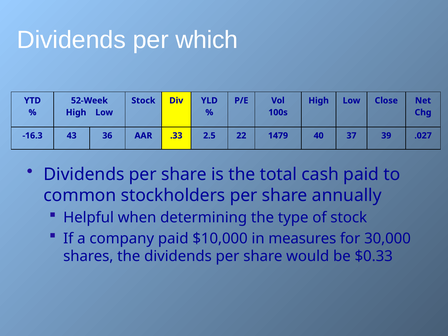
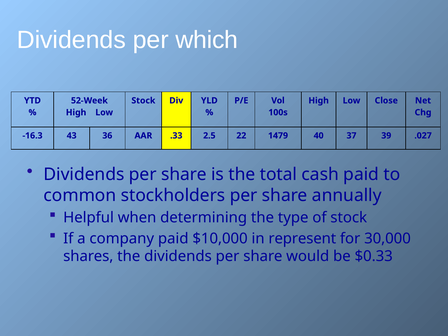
measures: measures -> represent
